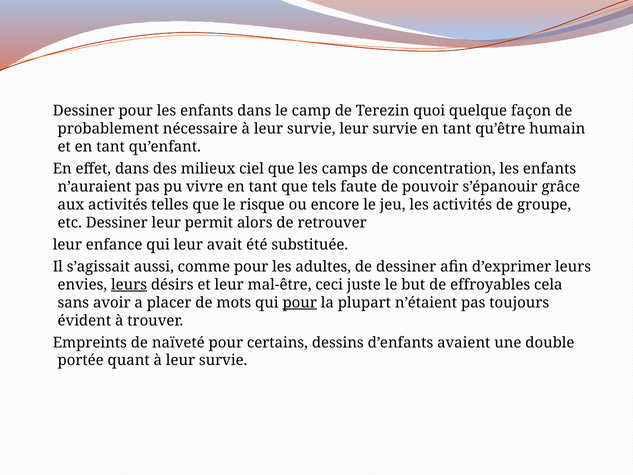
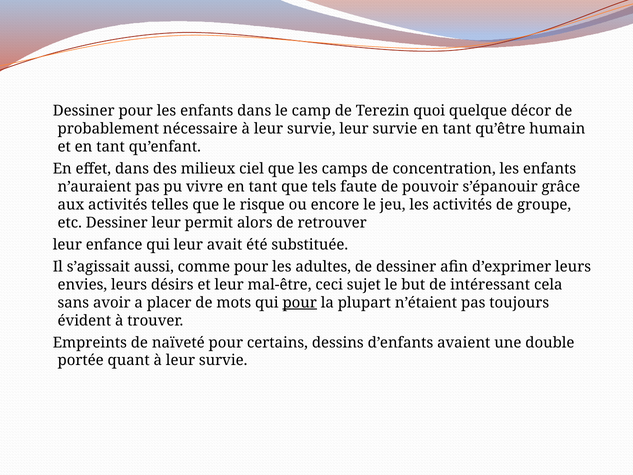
façon: façon -> décor
leurs at (129, 285) underline: present -> none
juste: juste -> sujet
effroyables: effroyables -> intéressant
